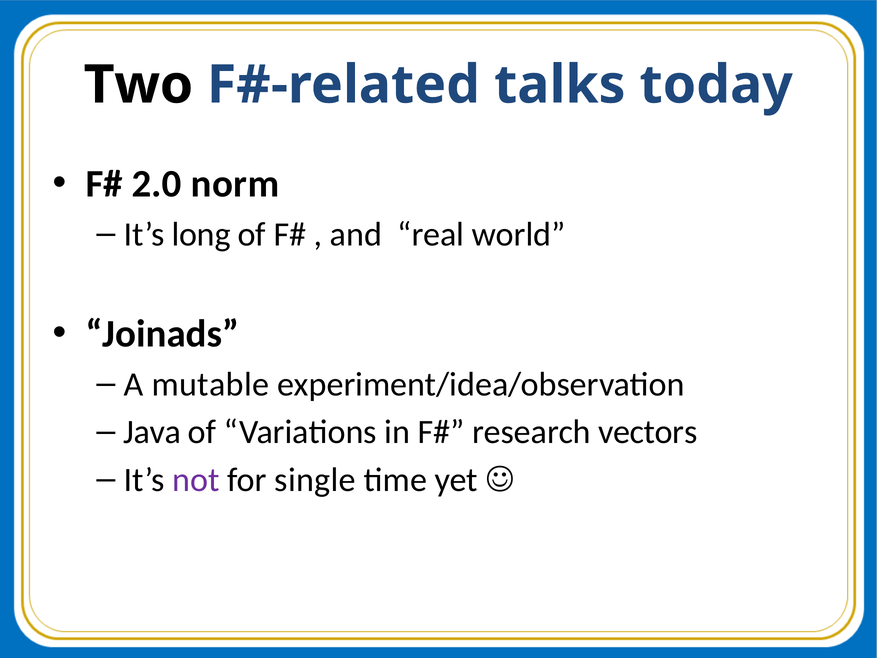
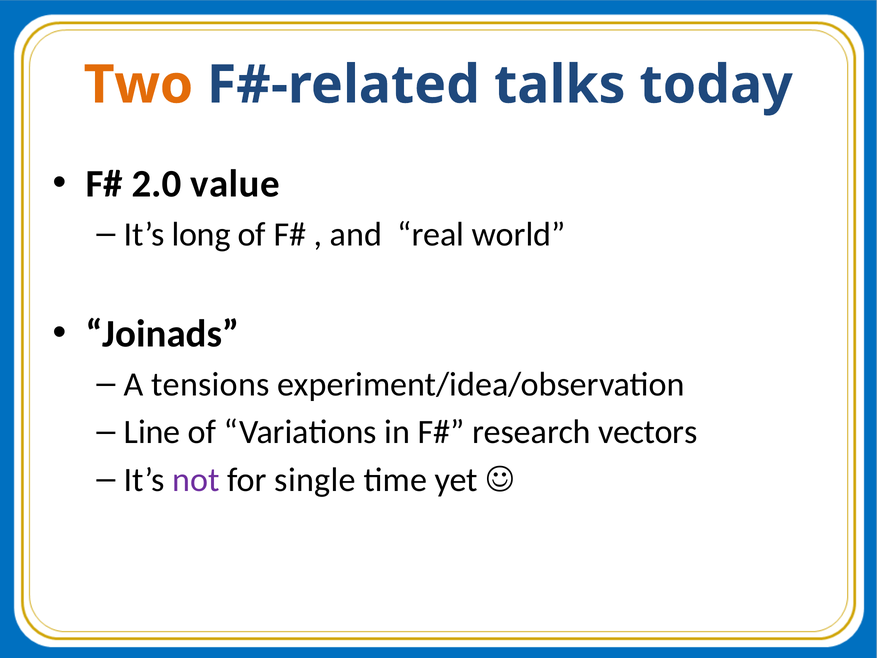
Two colour: black -> orange
norm: norm -> value
mutable: mutable -> tensions
Java: Java -> Line
